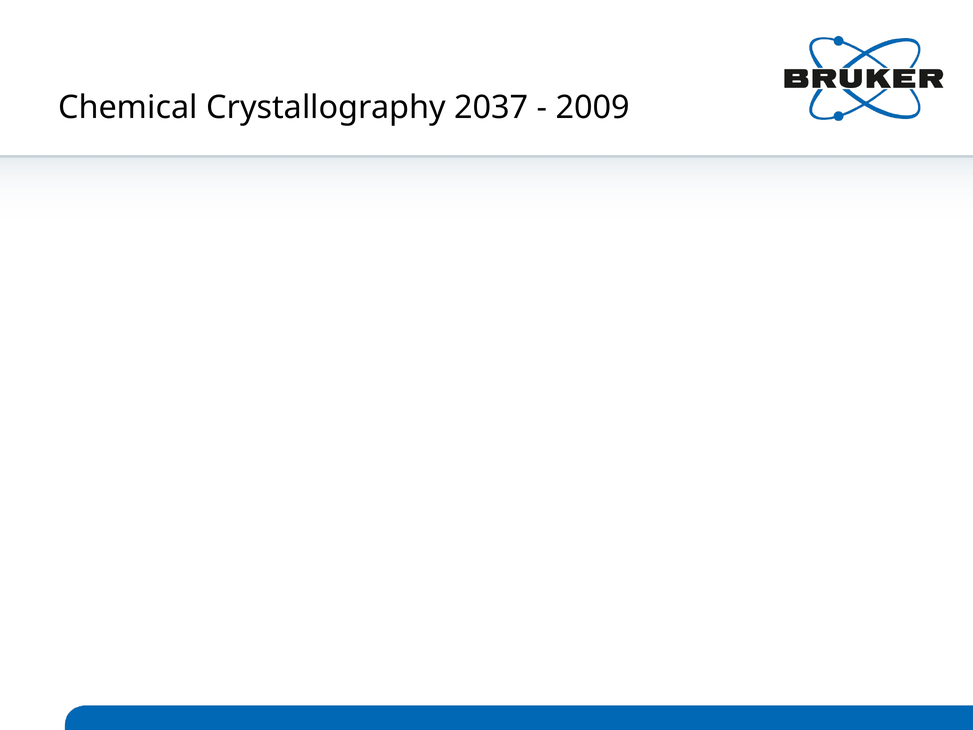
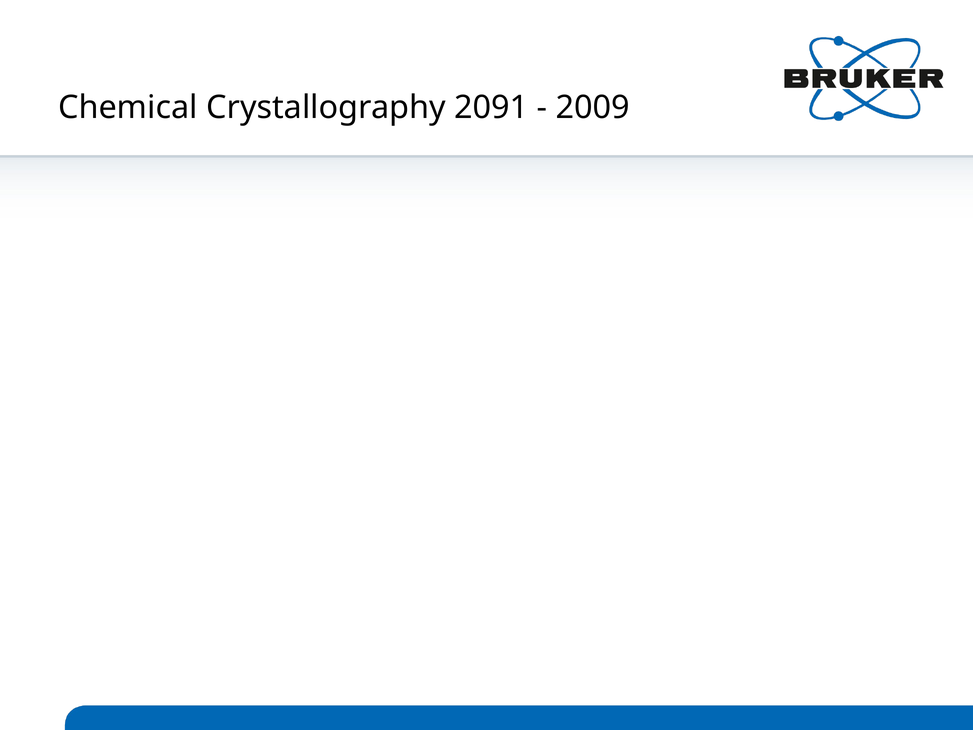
2037: 2037 -> 2091
